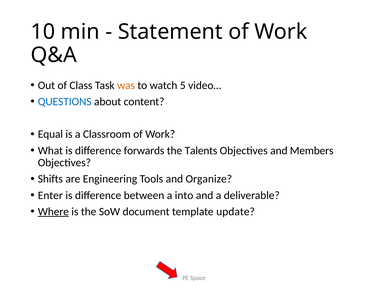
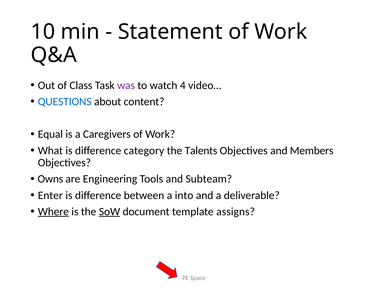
was colour: orange -> purple
5: 5 -> 4
Classroom: Classroom -> Caregivers
forwards: forwards -> category
Shifts: Shifts -> Owns
Organize: Organize -> Subteam
SoW underline: none -> present
update: update -> assigns
